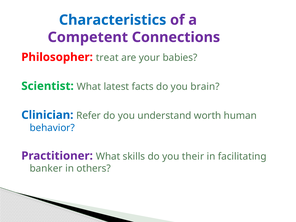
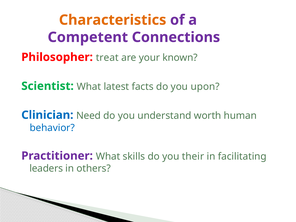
Characteristics colour: blue -> orange
babies: babies -> known
brain: brain -> upon
Refer: Refer -> Need
banker: banker -> leaders
